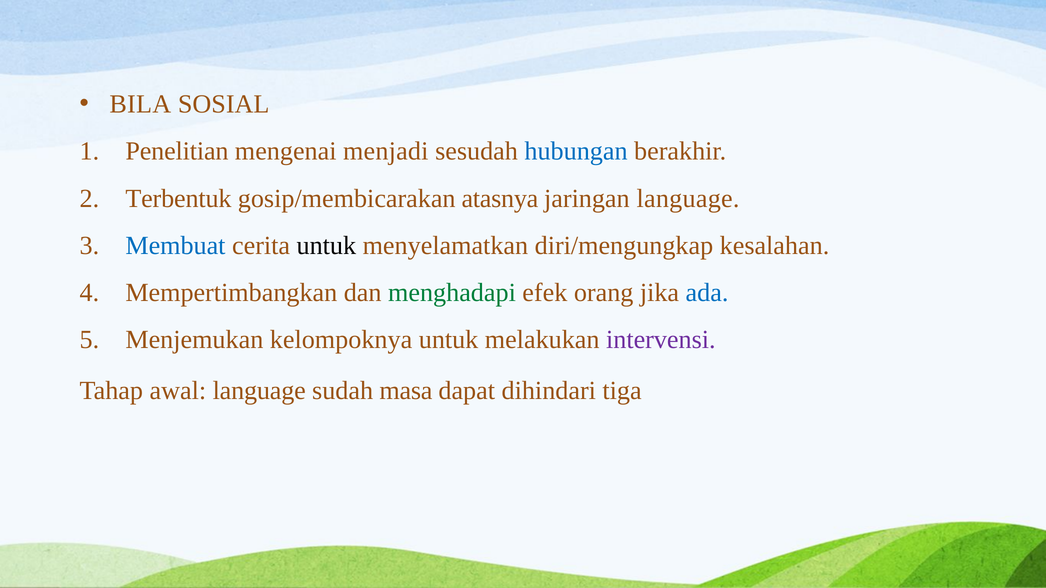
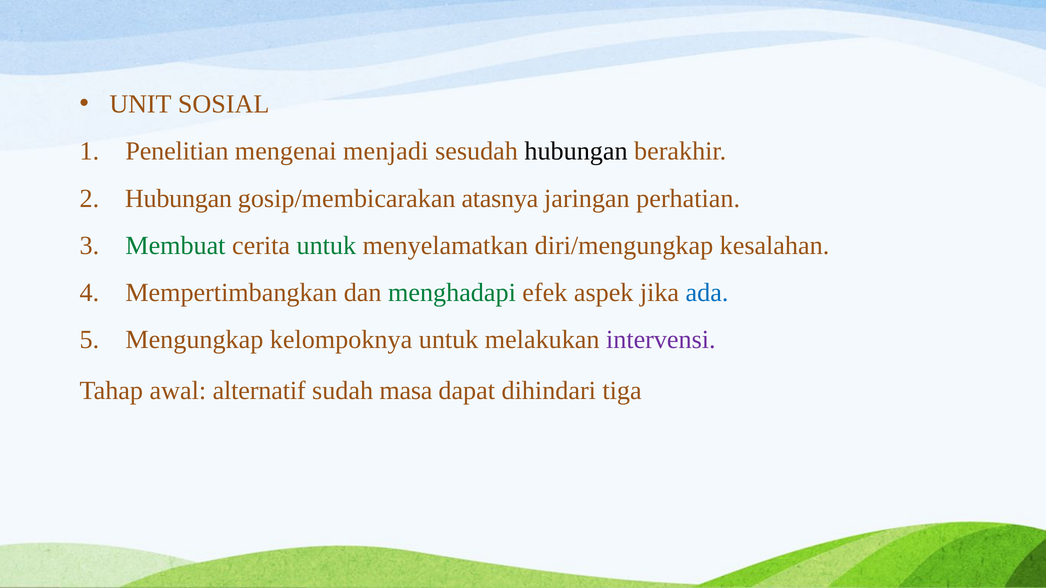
BILA: BILA -> UNIT
hubungan at (576, 151) colour: blue -> black
Terbentuk at (178, 199): Terbentuk -> Hubungan
jaringan language: language -> perhatian
Membuat colour: blue -> green
untuk at (326, 246) colour: black -> green
orang: orang -> aspek
Menjemukan: Menjemukan -> Mengungkap
awal language: language -> alternatif
